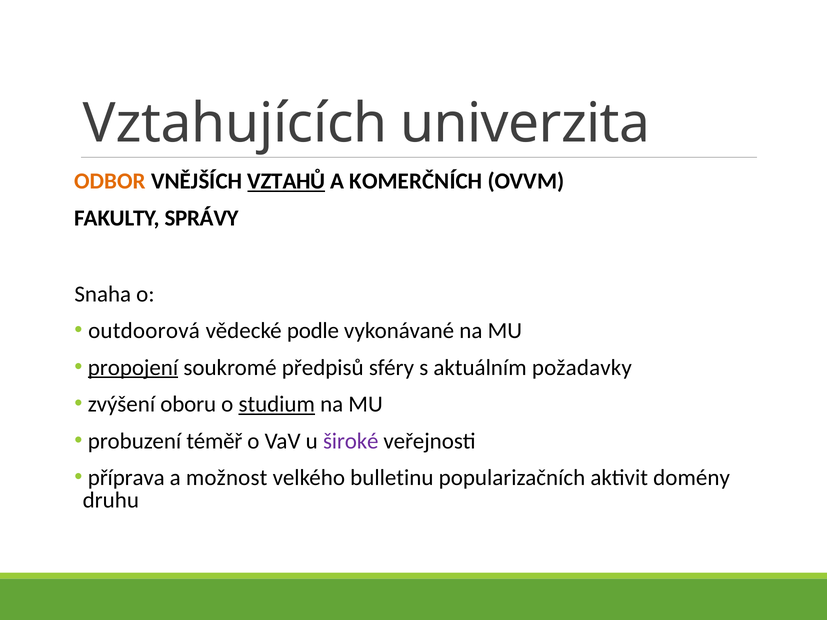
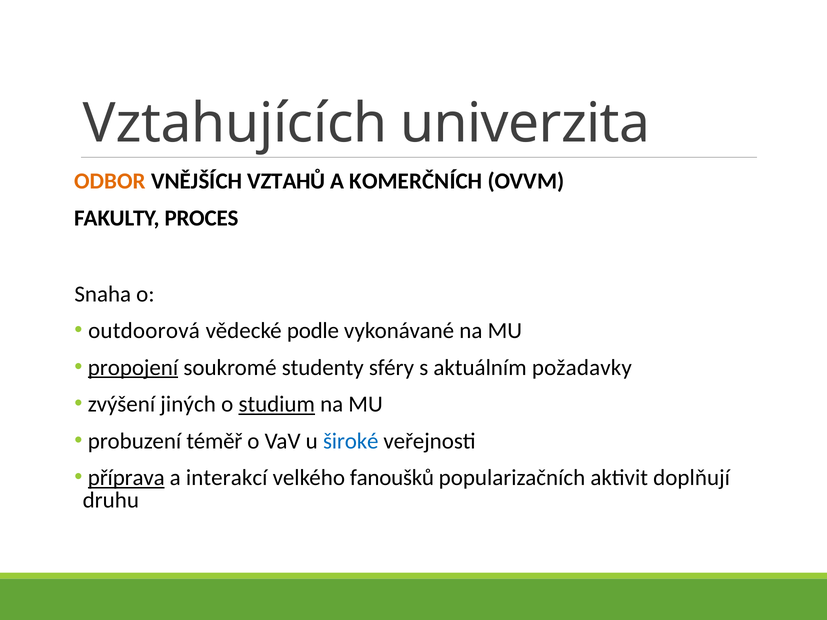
VZTAHŮ underline: present -> none
SPRÁVY: SPRÁVY -> PROCES
předpisů: předpisů -> studenty
oboru: oboru -> jiných
široké colour: purple -> blue
příprava underline: none -> present
možnost: možnost -> interakcí
bulletinu: bulletinu -> fanoušků
domény: domény -> doplňují
